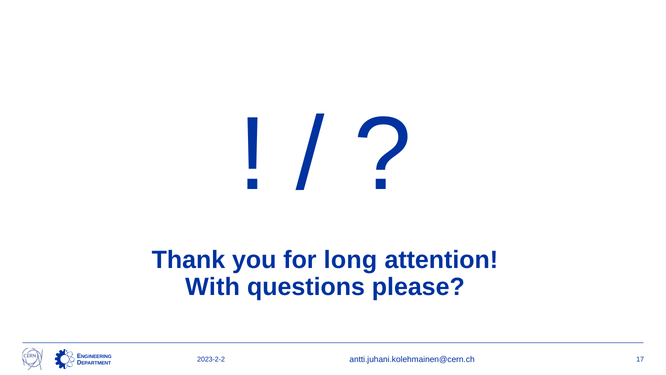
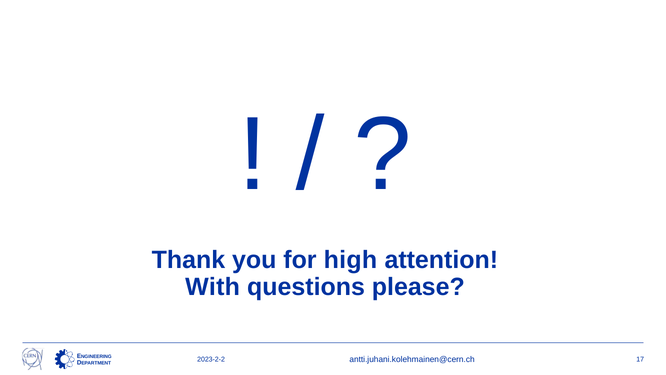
long: long -> high
